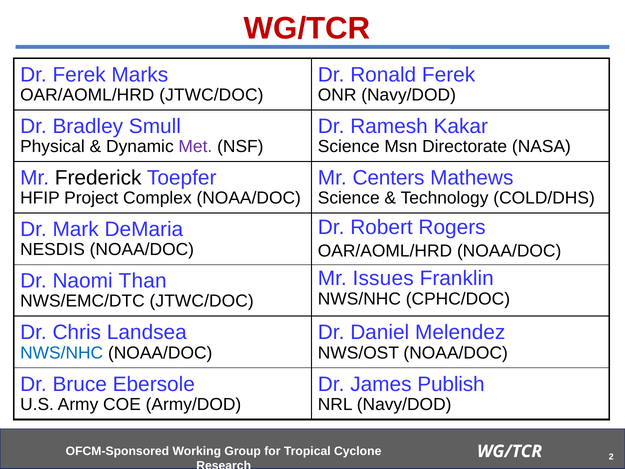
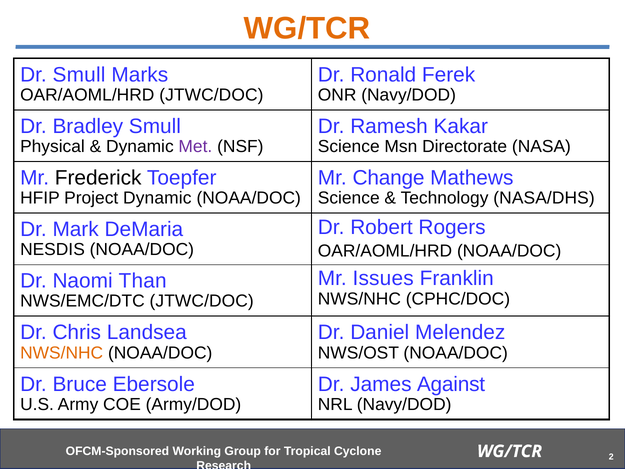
WG/TCR at (307, 28) colour: red -> orange
Dr Ferek: Ferek -> Smull
Centers: Centers -> Change
Project Complex: Complex -> Dynamic
COLD/DHS: COLD/DHS -> NASA/DHS
NWS/NHC at (62, 353) colour: blue -> orange
Publish: Publish -> Against
